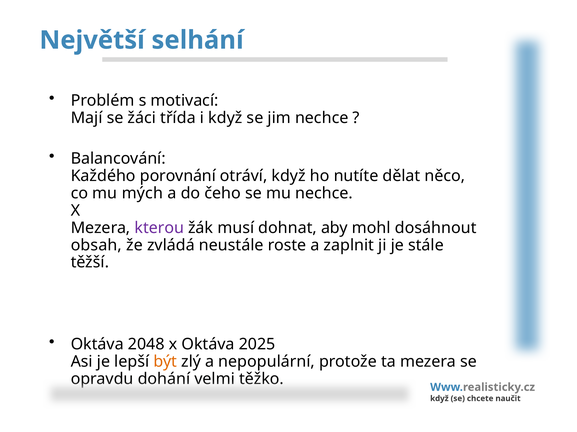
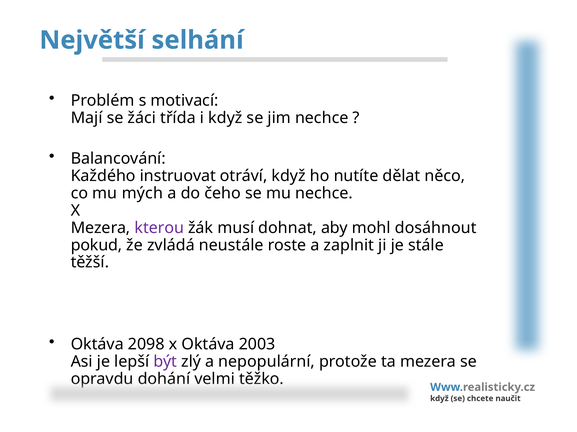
porovnání: porovnání -> instruovat
obsah: obsah -> pokud
2048: 2048 -> 2098
2025: 2025 -> 2003
být colour: orange -> purple
